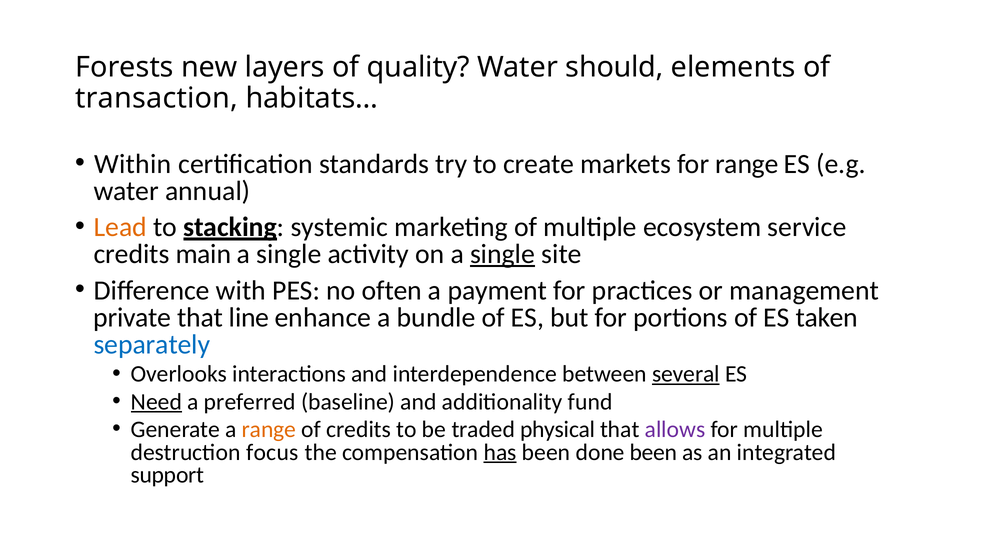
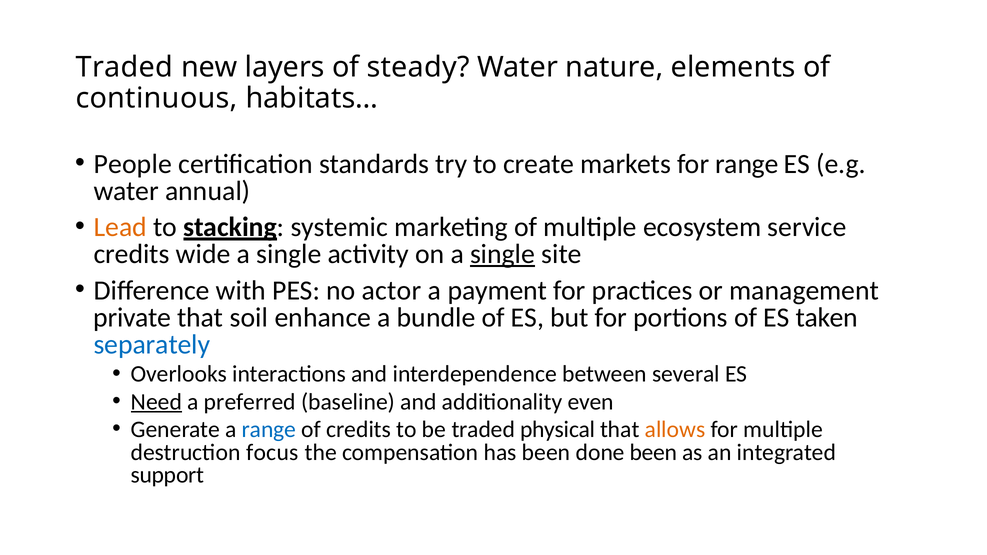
Forests at (124, 67): Forests -> Traded
quality: quality -> steady
should: should -> nature
transaction: transaction -> continuous
Within: Within -> People
main: main -> wide
often: often -> actor
line: line -> soil
several underline: present -> none
fund: fund -> even
range at (269, 429) colour: orange -> blue
allows colour: purple -> orange
has underline: present -> none
